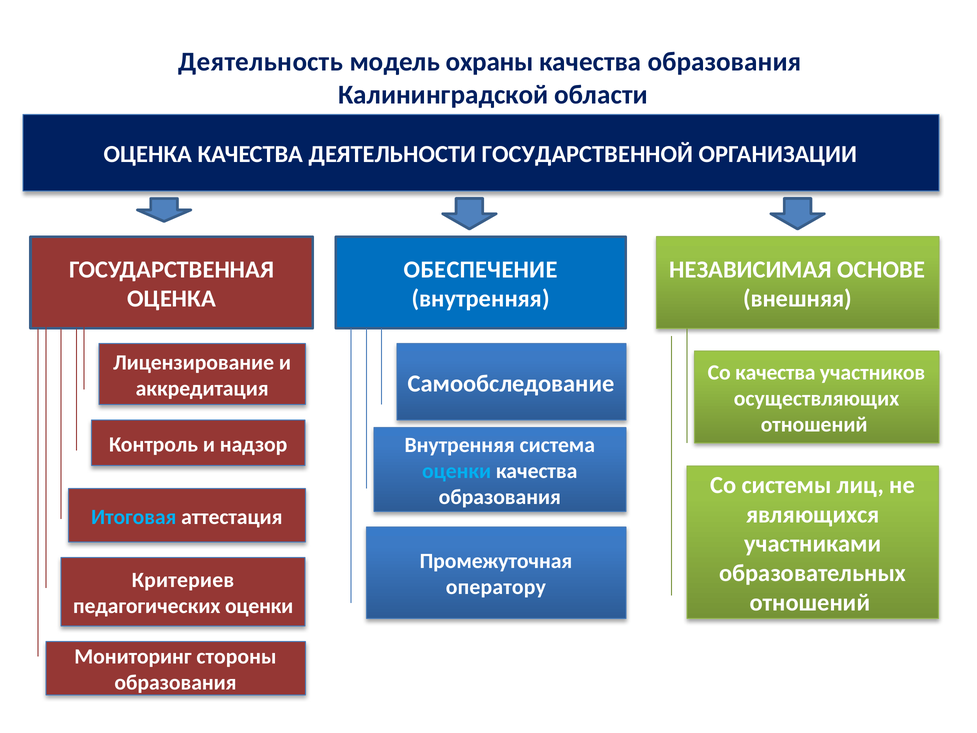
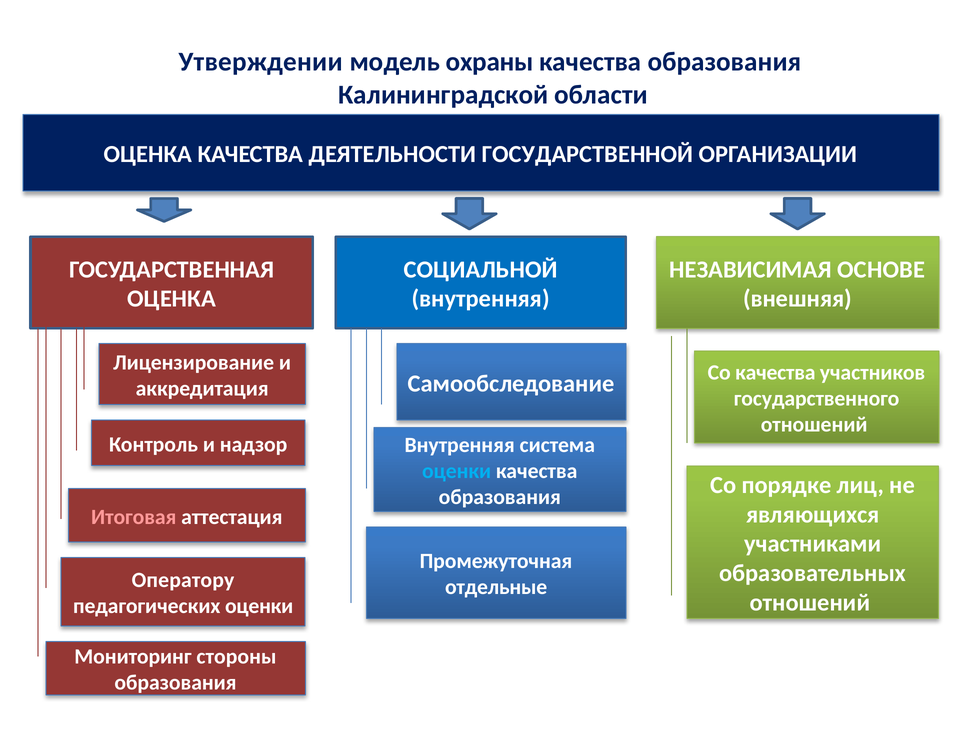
Деятельность: Деятельность -> Утверждении
ОБЕСПЕЧЕНИЕ: ОБЕСПЕЧЕНИЕ -> СОЦИАЛЬНОЙ
осуществляющих: осуществляющих -> государственного
системы: системы -> порядке
Итоговая colour: light blue -> pink
Критериев: Критериев -> Оператору
оператору: оператору -> отдельные
